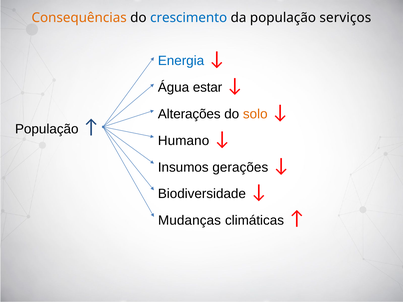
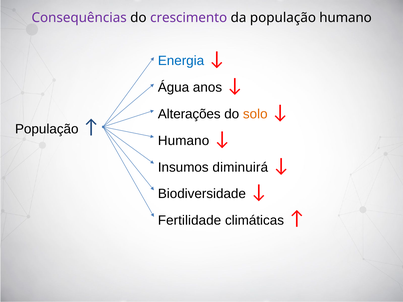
Consequências colour: orange -> purple
crescimento colour: blue -> purple
população serviços: serviços -> humano
estar: estar -> anos
gerações: gerações -> diminuirá
Mudanças: Mudanças -> Fertilidade
